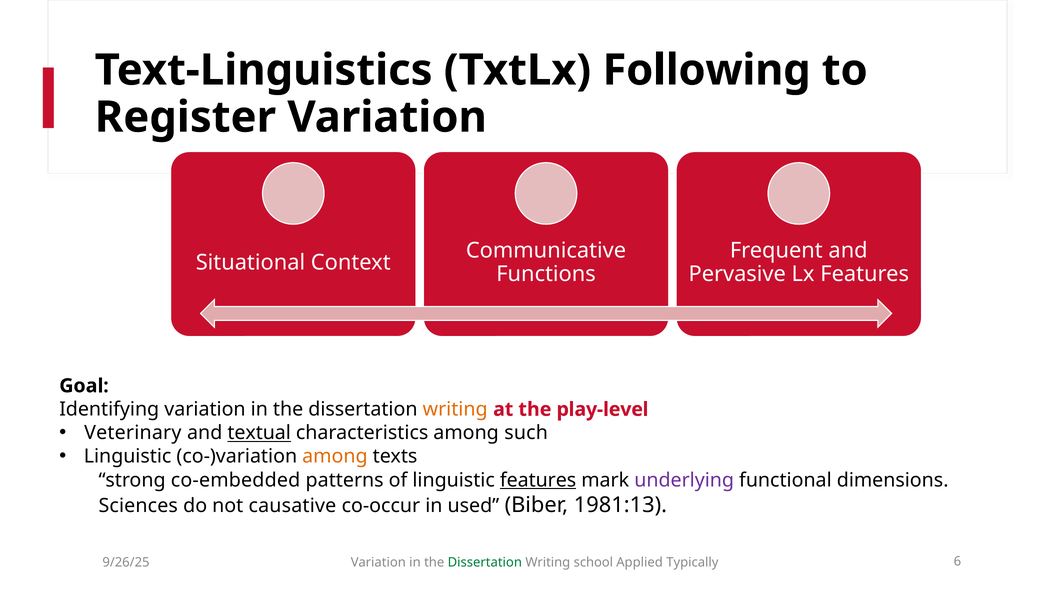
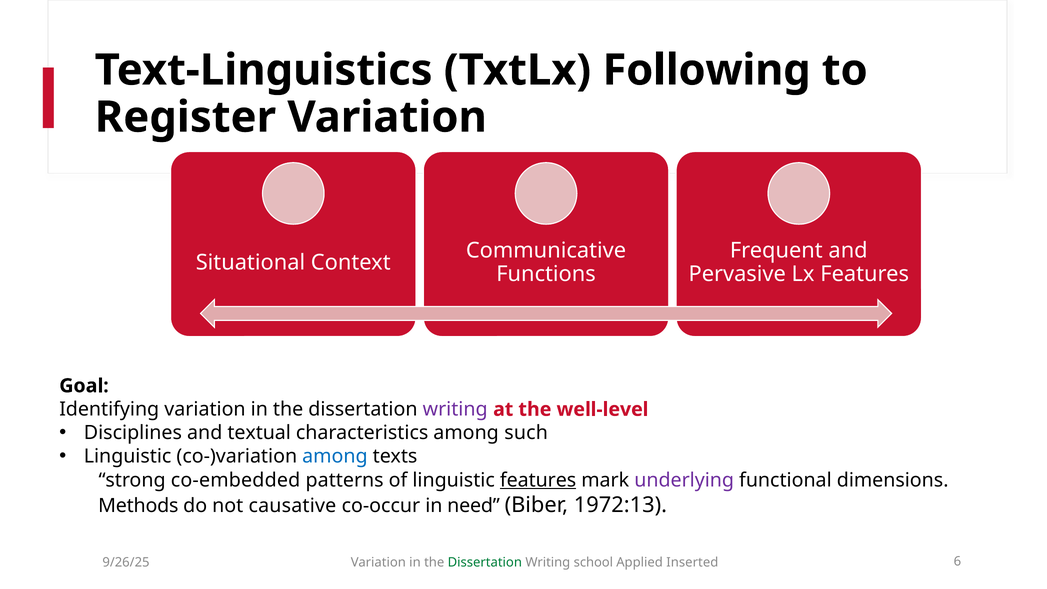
writing at (455, 409) colour: orange -> purple
play-level: play-level -> well-level
Veterinary: Veterinary -> Disciplines
textual underline: present -> none
among at (335, 456) colour: orange -> blue
Sciences: Sciences -> Methods
used: used -> need
1981:13: 1981:13 -> 1972:13
Typically: Typically -> Inserted
